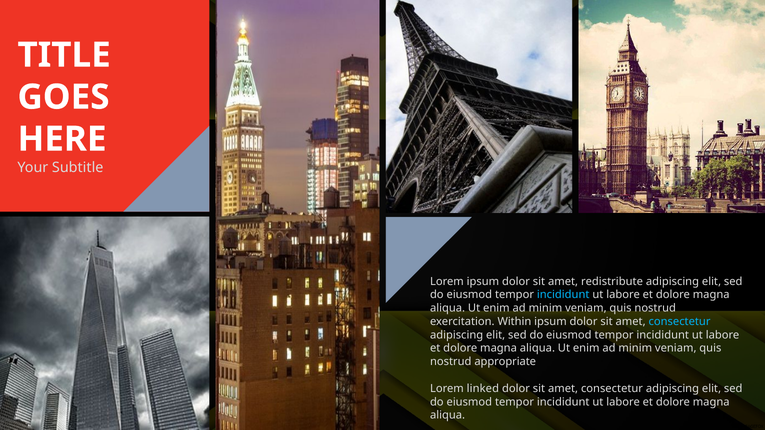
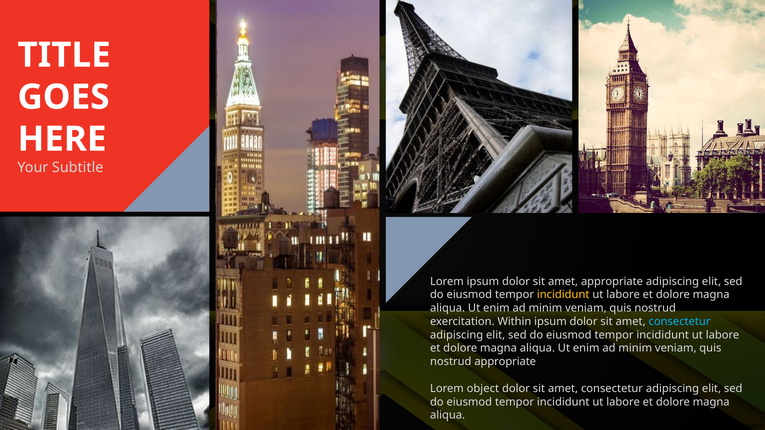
amet redistribute: redistribute -> appropriate
incididunt at (563, 295) colour: light blue -> yellow
linked: linked -> object
